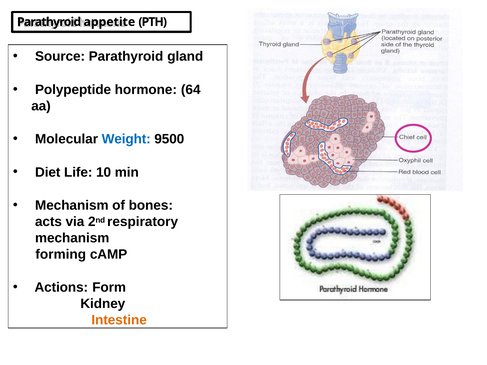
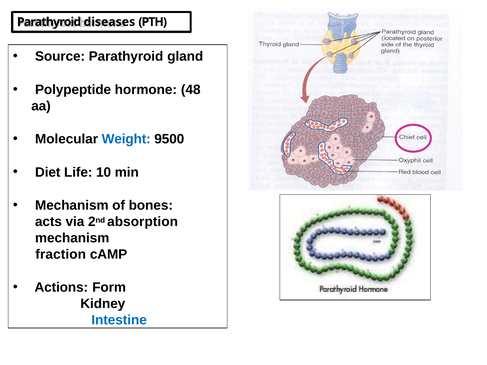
appetite: appetite -> diseases
64: 64 -> 48
respiratory: respiratory -> absorption
forming: forming -> fraction
Intestine colour: orange -> blue
